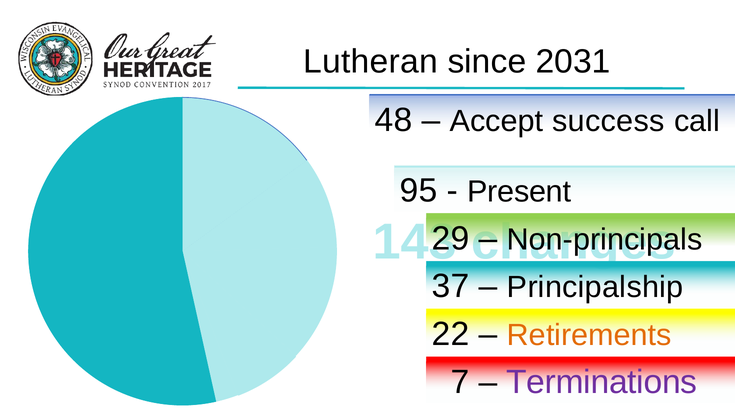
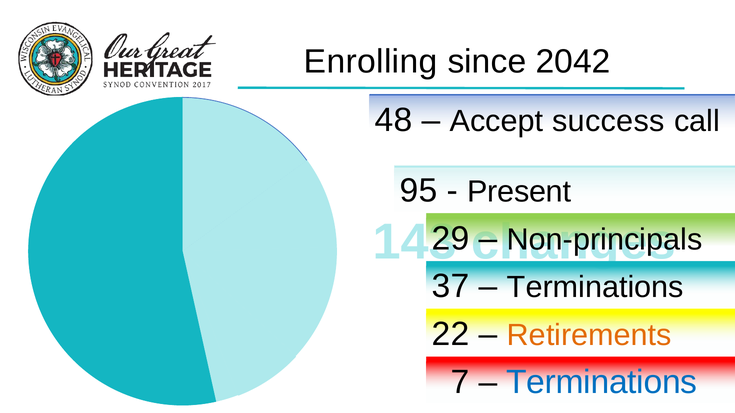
Lutheran: Lutheran -> Enrolling
2031: 2031 -> 2042
Principalship at (595, 288): Principalship -> Terminations
Terminations at (602, 383) colour: purple -> blue
